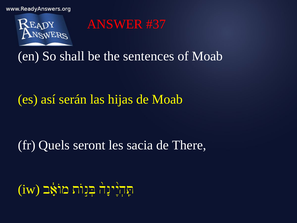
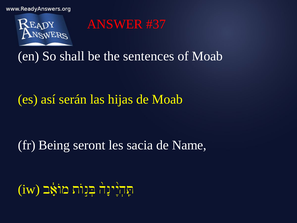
Quels: Quels -> Being
There: There -> Name
